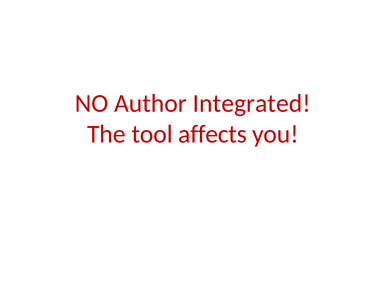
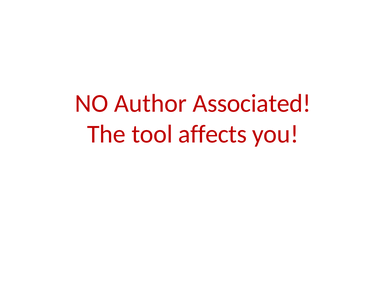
Integrated: Integrated -> Associated
